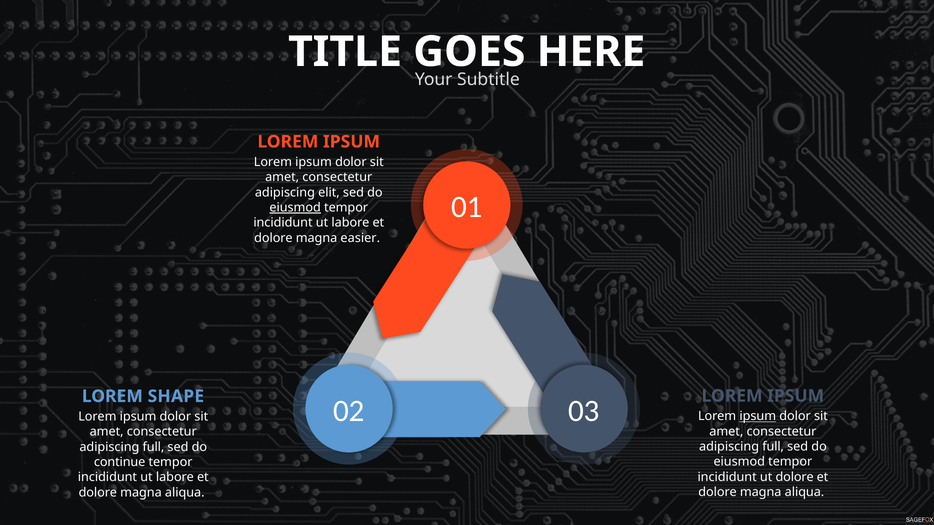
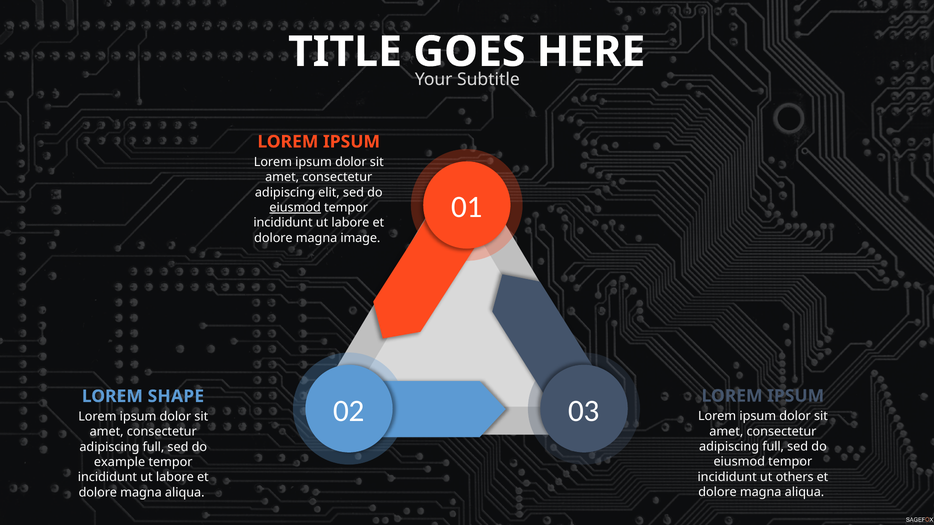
easier: easier -> image
ipsum at (758, 417) underline: present -> none
continue: continue -> example
ut dolore: dolore -> others
